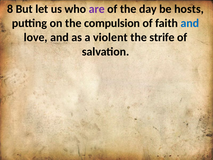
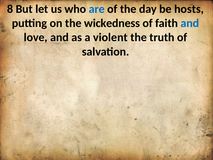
are colour: purple -> blue
compulsion: compulsion -> wickedness
strife: strife -> truth
